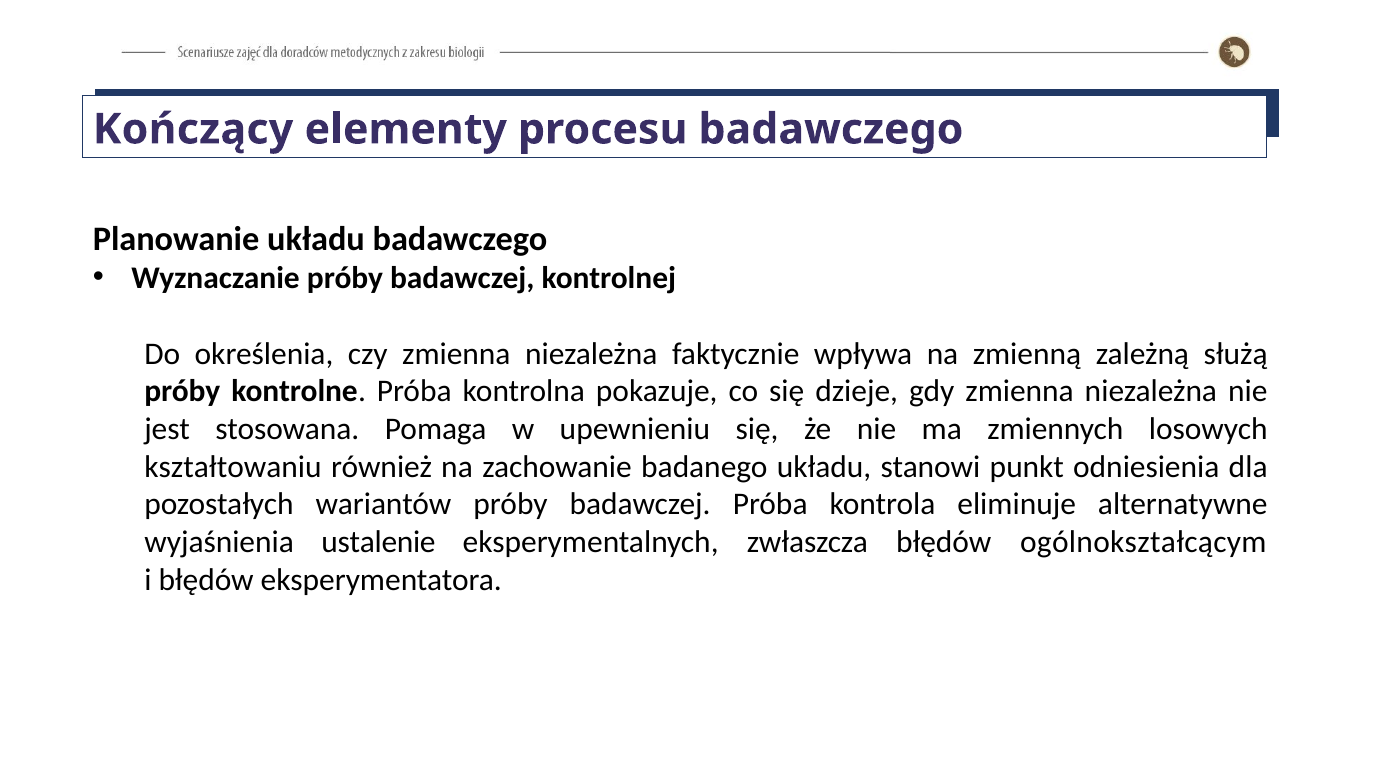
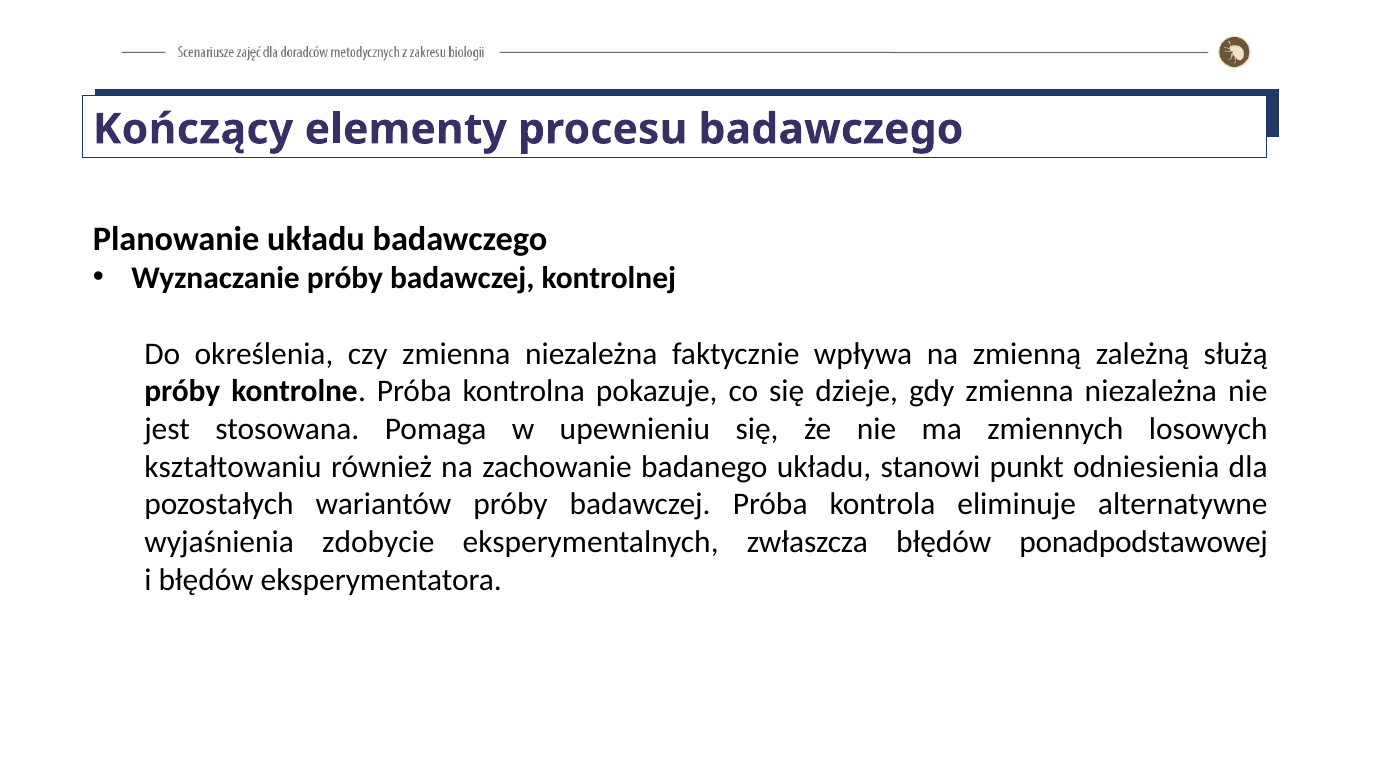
ustalenie: ustalenie -> zdobycie
ogólnokształcącym: ogólnokształcącym -> ponadpodstawowej
